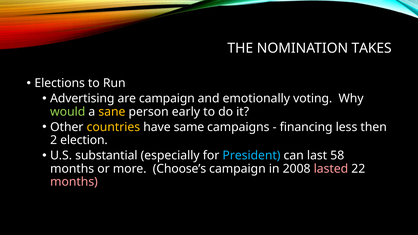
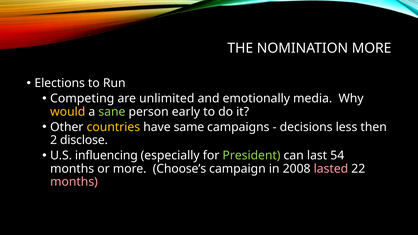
NOMINATION TAKES: TAKES -> MORE
Advertising: Advertising -> Competing
are campaign: campaign -> unlimited
voting: voting -> media
would colour: light green -> yellow
sane colour: yellow -> light green
financing: financing -> decisions
election: election -> disclose
substantial: substantial -> influencing
President colour: light blue -> light green
58: 58 -> 54
